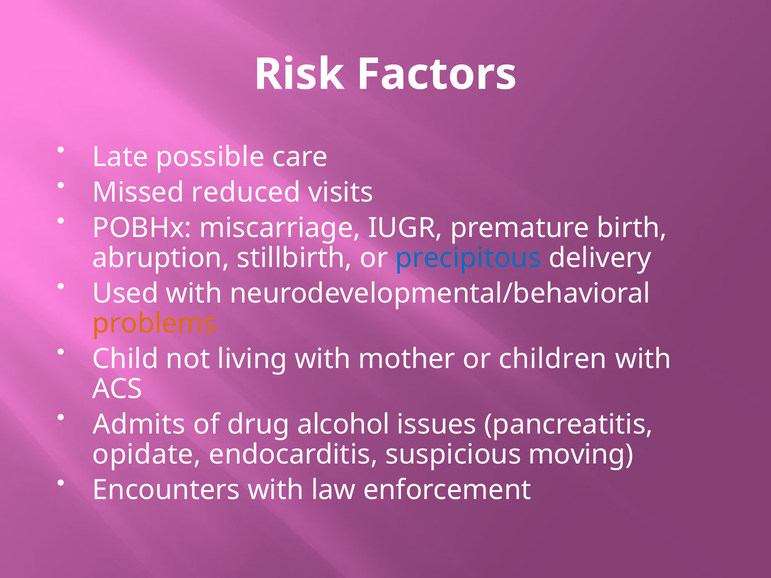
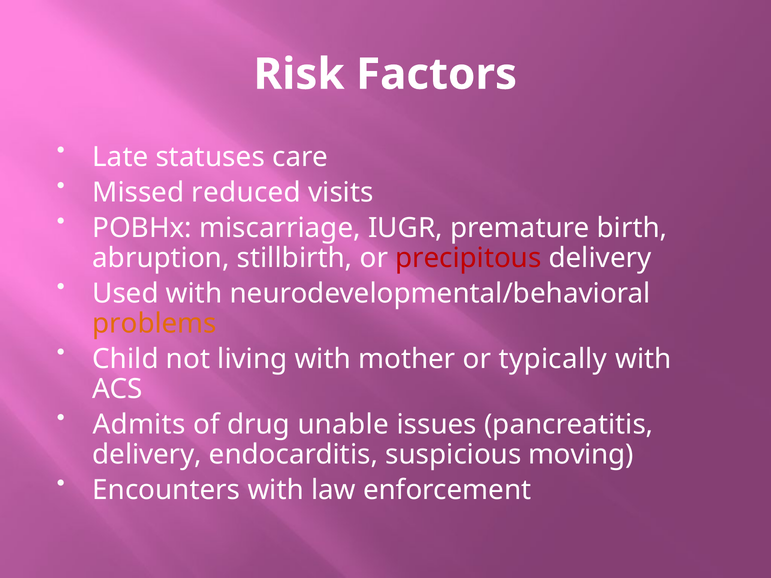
possible: possible -> statuses
precipitous colour: blue -> red
children: children -> typically
alcohol: alcohol -> unable
opidate at (147, 455): opidate -> delivery
